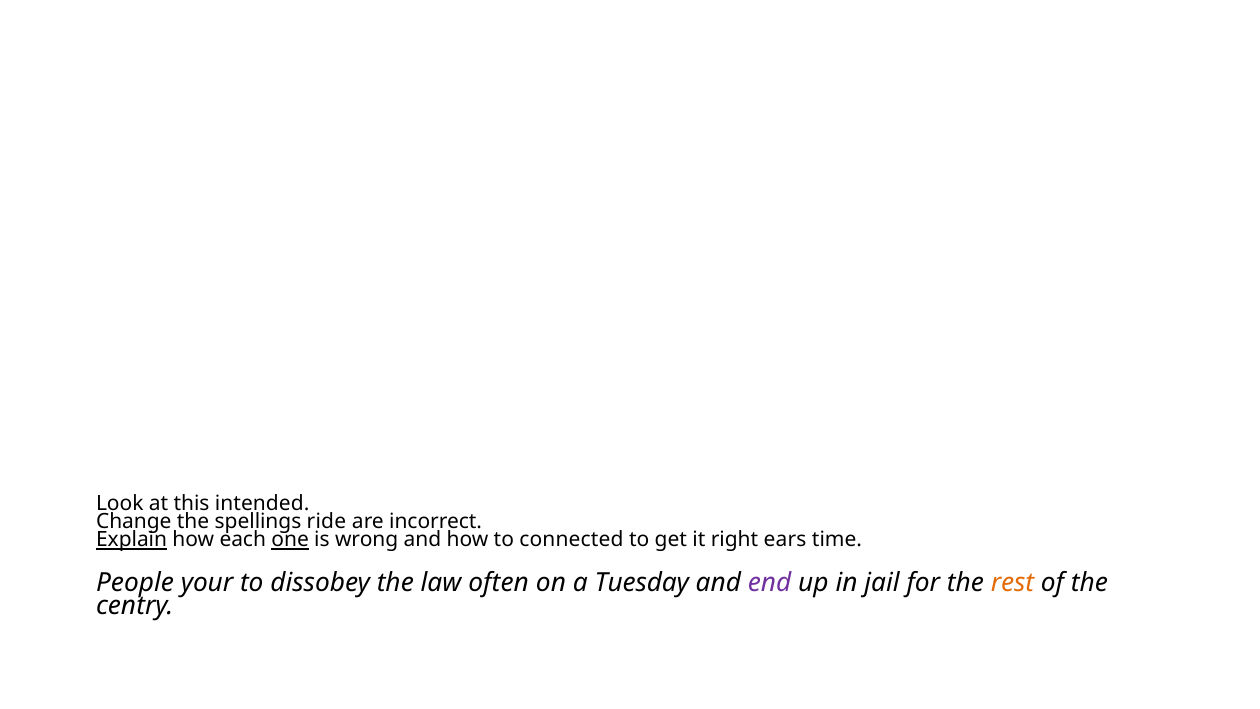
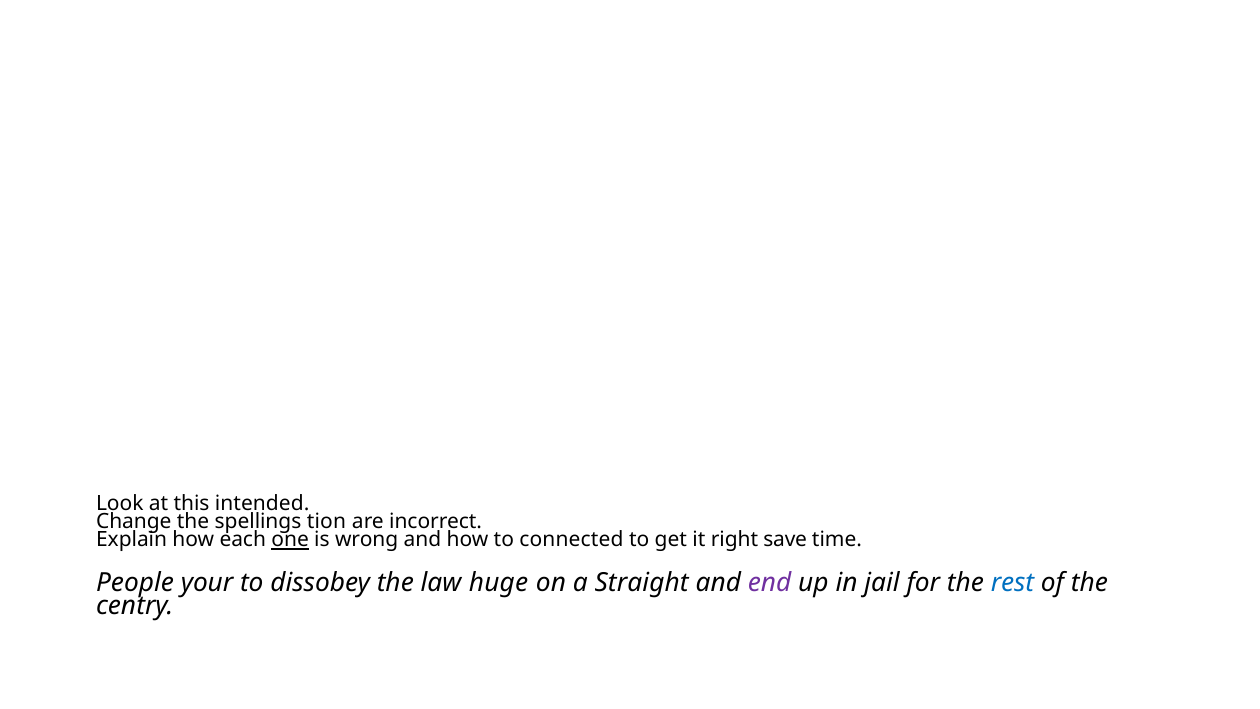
ride: ride -> tion
Explain underline: present -> none
ears: ears -> save
often: often -> huge
Tuesday: Tuesday -> Straight
rest colour: orange -> blue
